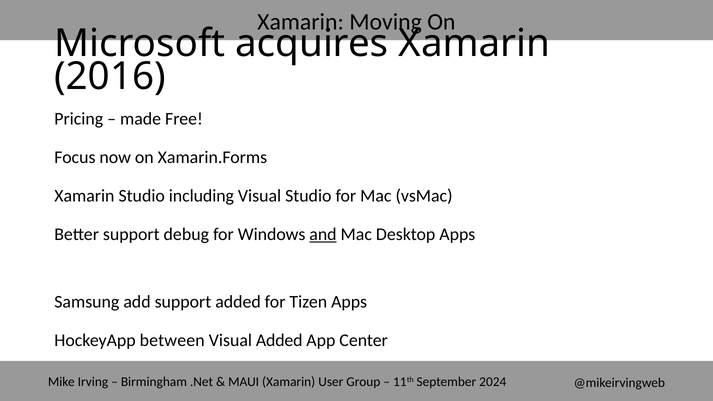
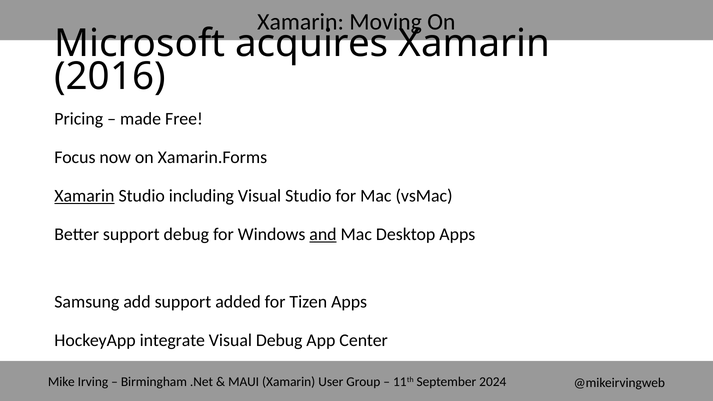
Xamarin at (84, 196) underline: none -> present
between: between -> integrate
Visual Added: Added -> Debug
